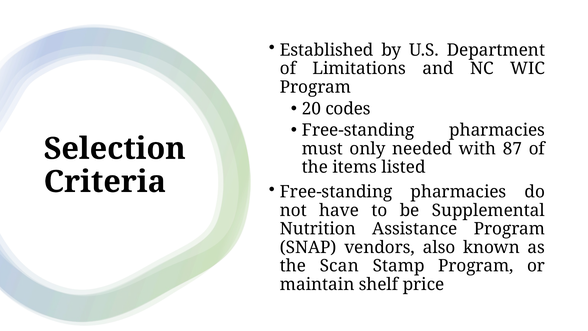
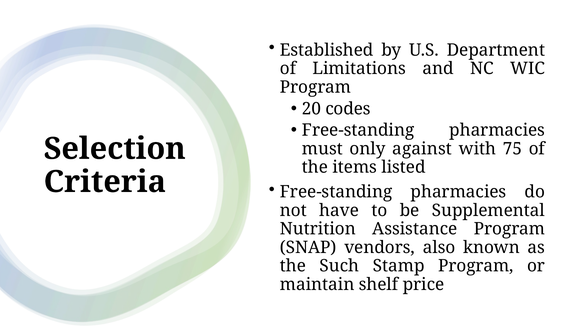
needed: needed -> against
87: 87 -> 75
Scan: Scan -> Such
